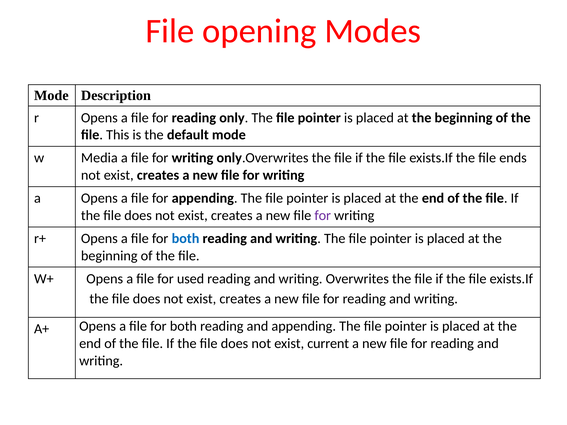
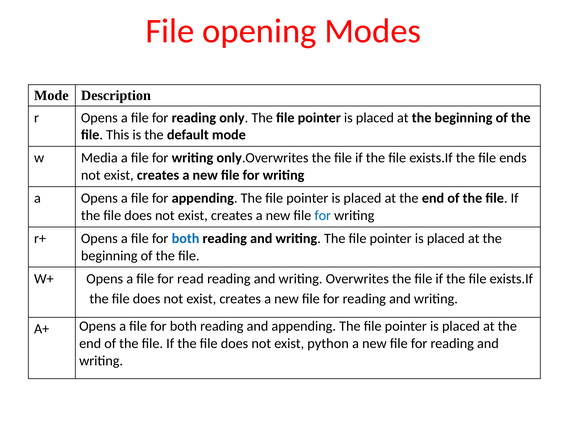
for at (323, 216) colour: purple -> blue
used: used -> read
current: current -> python
